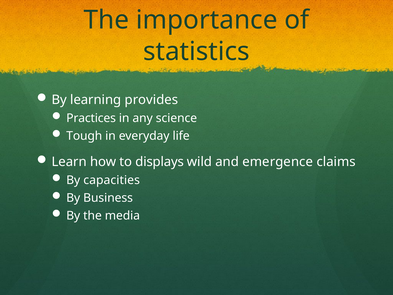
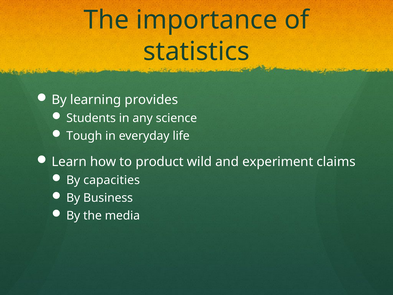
Practices: Practices -> Students
displays: displays -> product
emergence: emergence -> experiment
